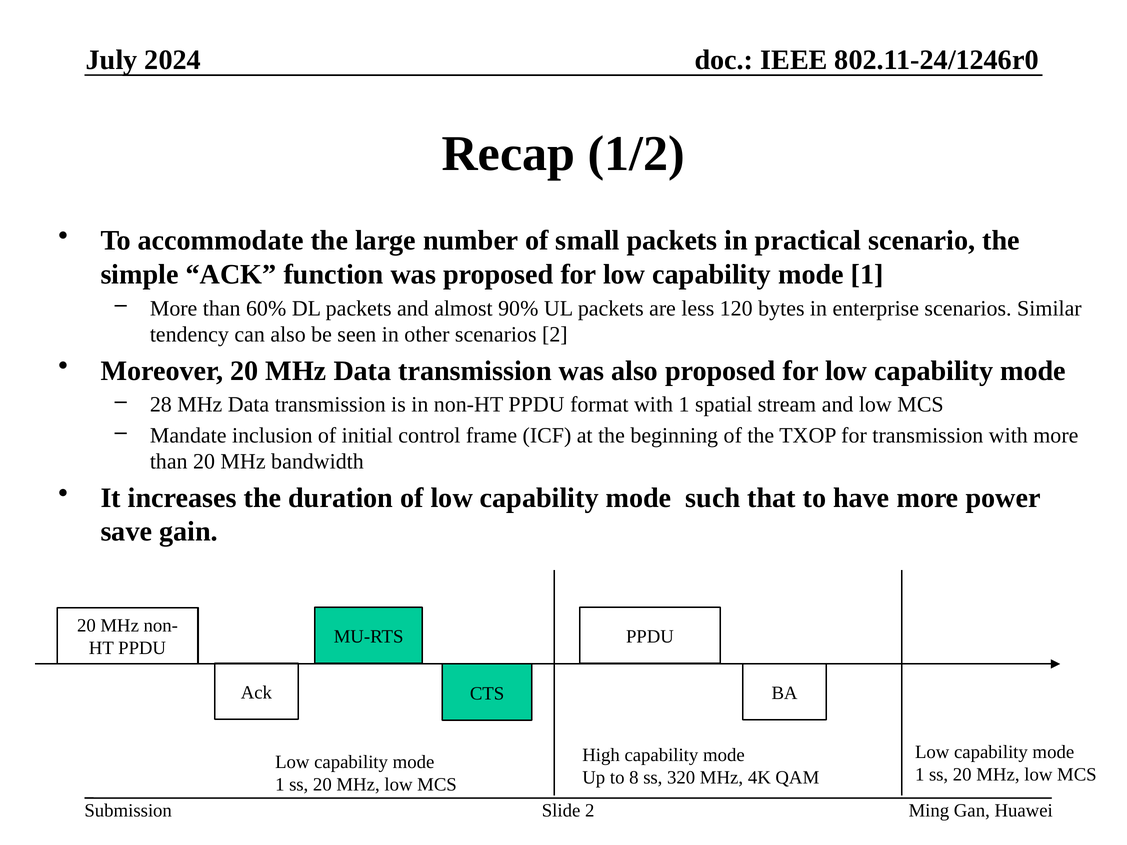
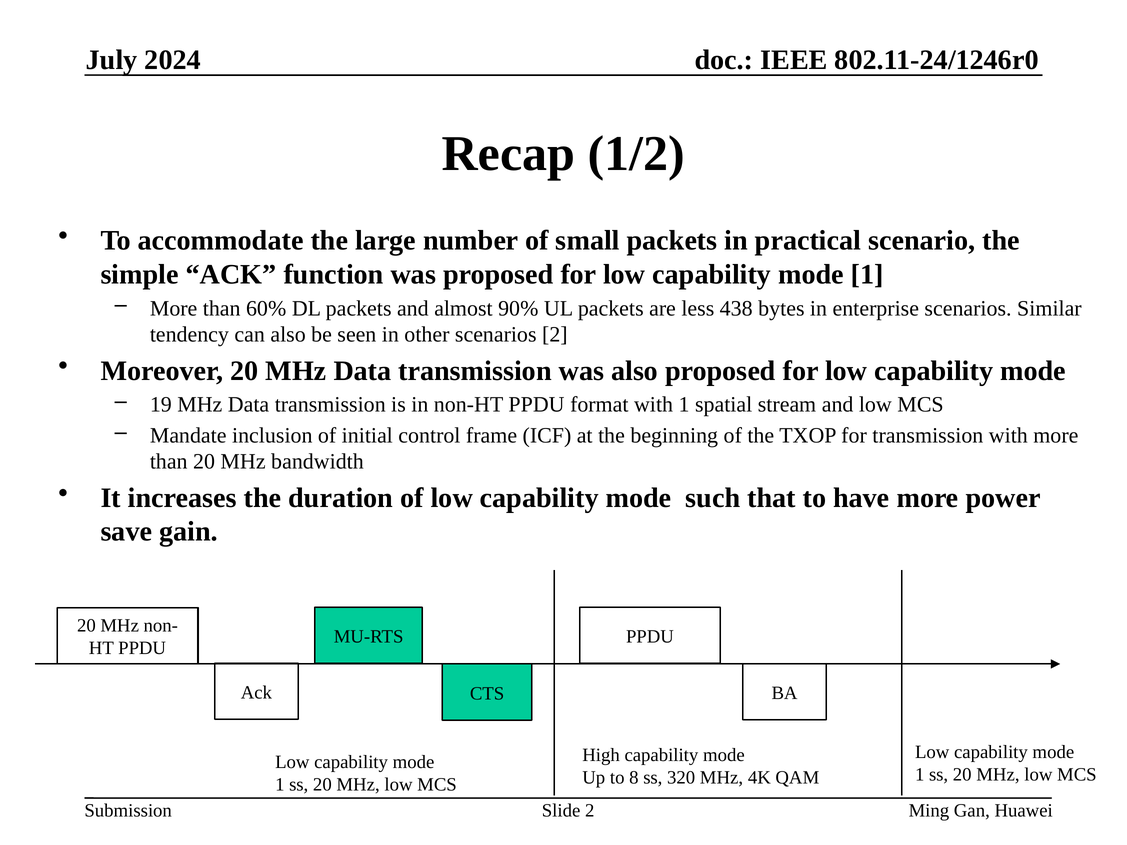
120: 120 -> 438
28: 28 -> 19
